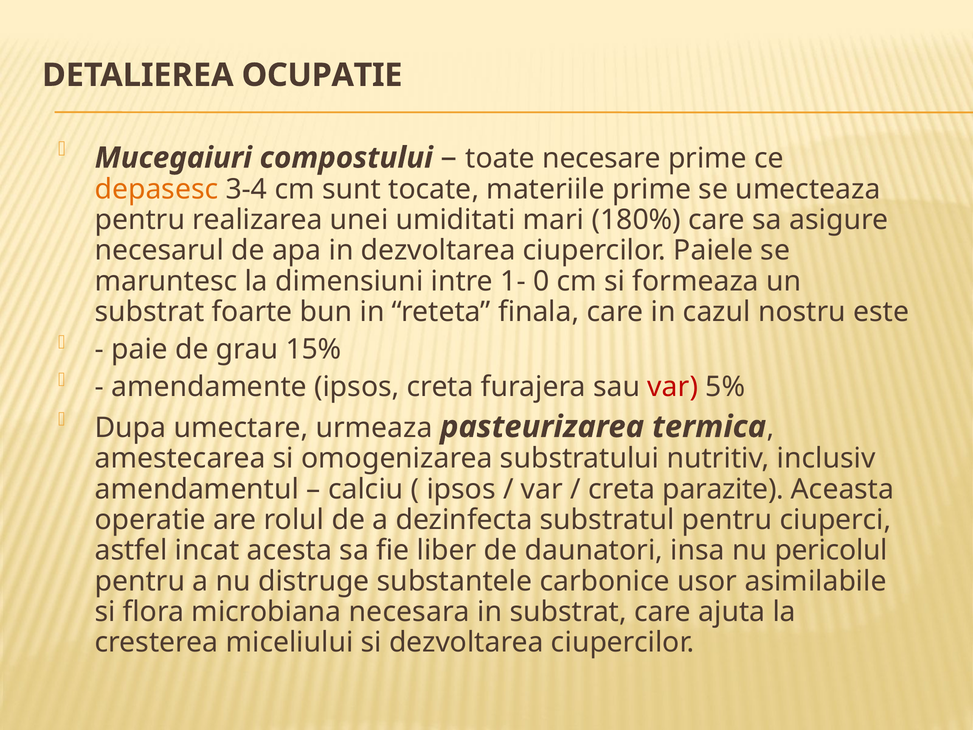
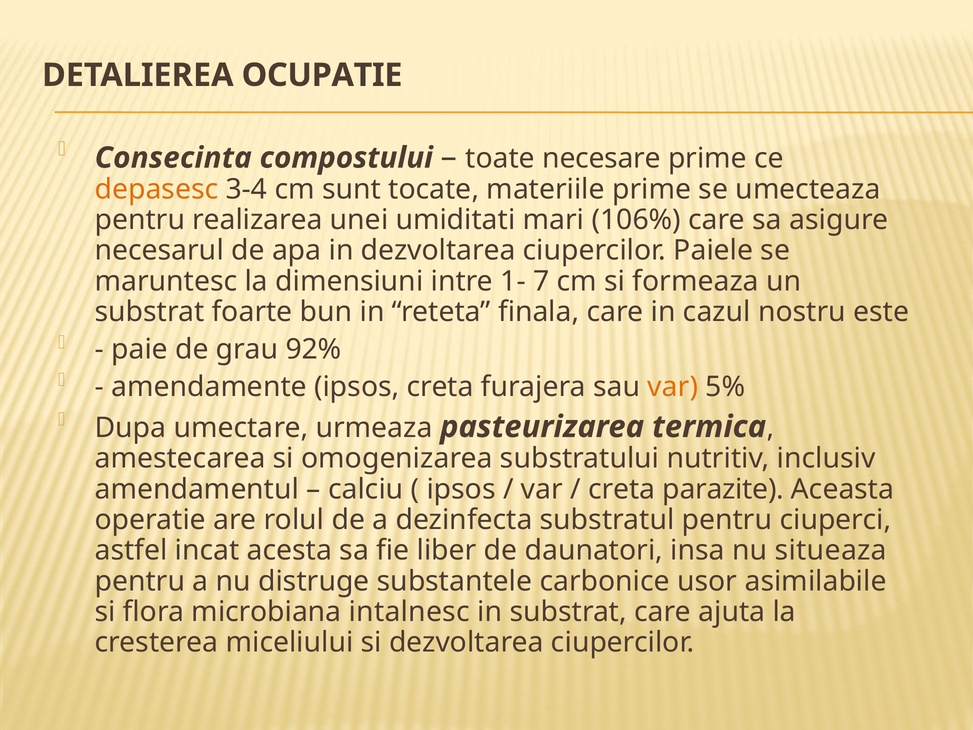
Mucegaiuri: Mucegaiuri -> Consecinta
180%: 180% -> 106%
0: 0 -> 7
15%: 15% -> 92%
var at (673, 387) colour: red -> orange
pericolul: pericolul -> situeaza
necesara: necesara -> intalnesc
